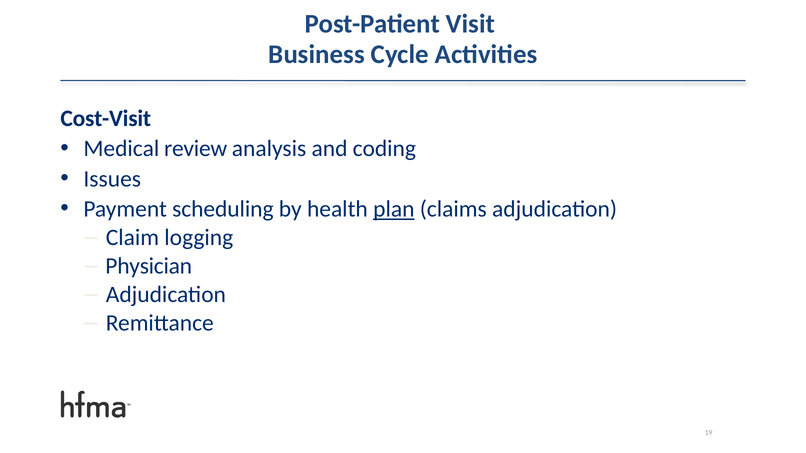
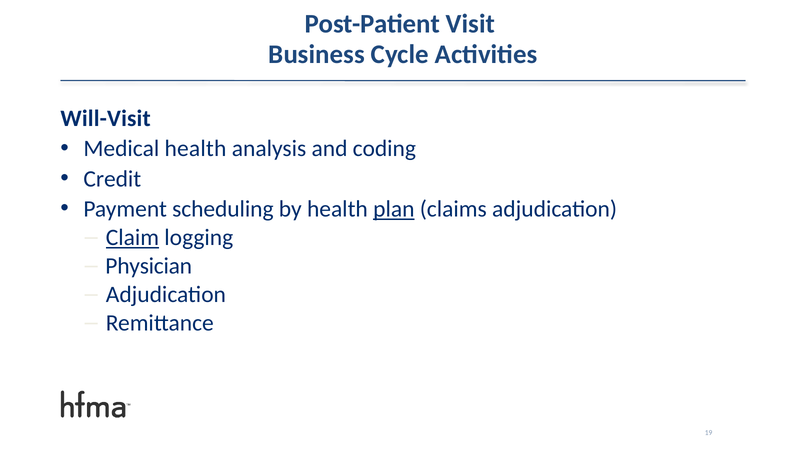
Cost-Visit: Cost-Visit -> Will-Visit
Medical review: review -> health
Issues: Issues -> Credit
Claim underline: none -> present
